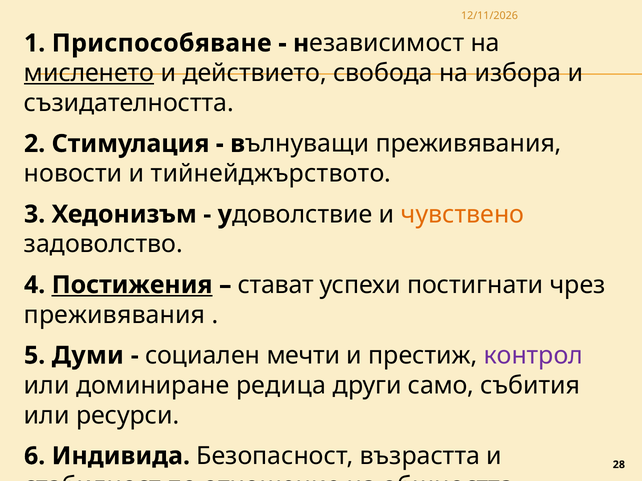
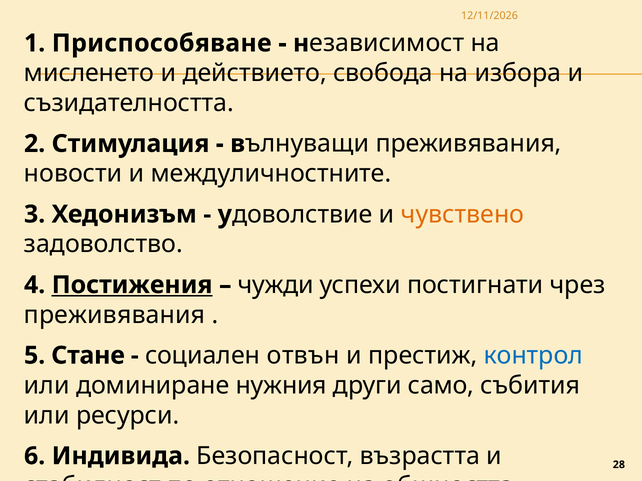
мисленето underline: present -> none
тийнейджърството: тийнейджърството -> междуличностните
стават: стават -> чужди
Думи: Думи -> Стане
мечти: мечти -> отвън
контрол colour: purple -> blue
редица: редица -> нужния
